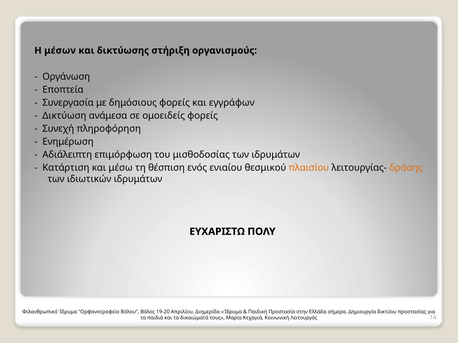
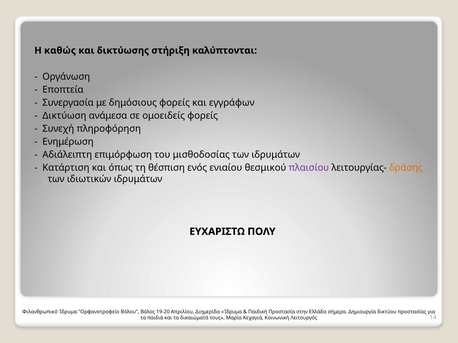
μέσων: μέσων -> καθώς
οργανισμούς: οργανισμούς -> καλύπτονται
μέσω: μέσω -> όπως
πλαισίου colour: orange -> purple
